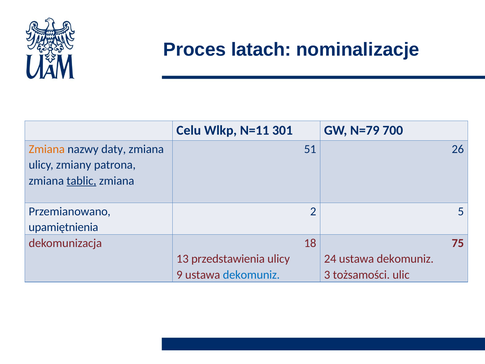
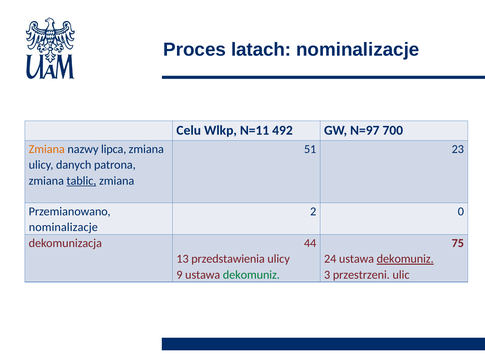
301: 301 -> 492
N=79: N=79 -> N=97
daty: daty -> lipca
26: 26 -> 23
zmiany: zmiany -> danych
5: 5 -> 0
upamiętnienia at (63, 227): upamiętnienia -> nominalizacje
18: 18 -> 44
dekomuniz at (405, 259) underline: none -> present
dekomuniz at (251, 275) colour: blue -> green
tożsamości: tożsamości -> przestrzeni
